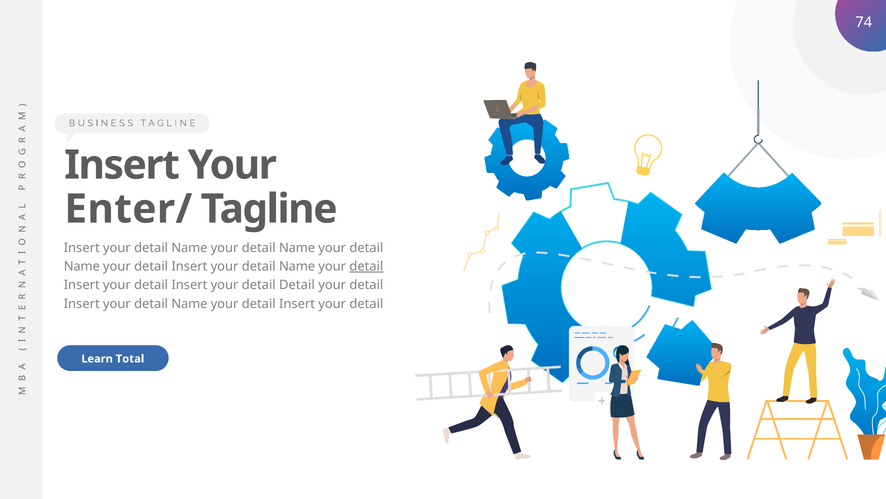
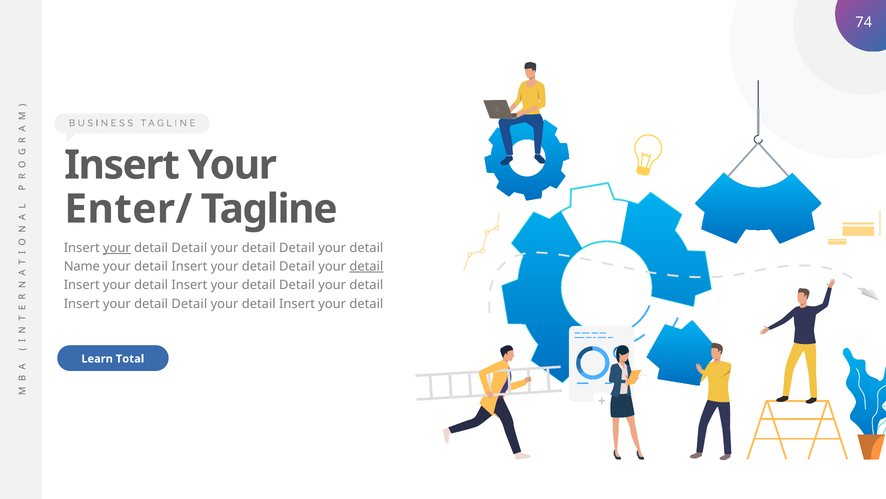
your at (117, 248) underline: none -> present
Name at (189, 248): Name -> Detail
Name at (297, 248): Name -> Detail
Name at (297, 266): Name -> Detail
Name at (189, 303): Name -> Detail
